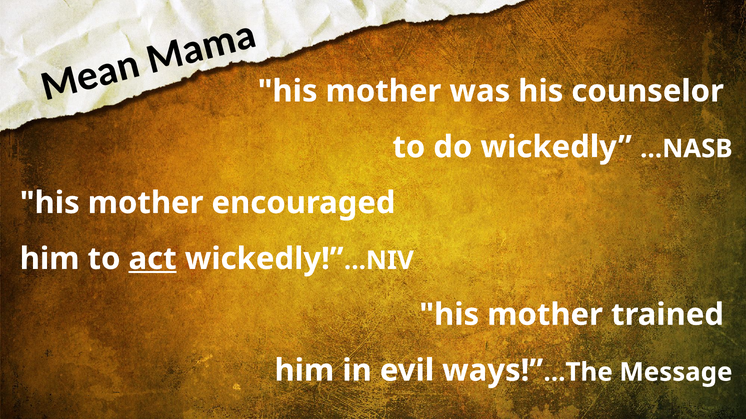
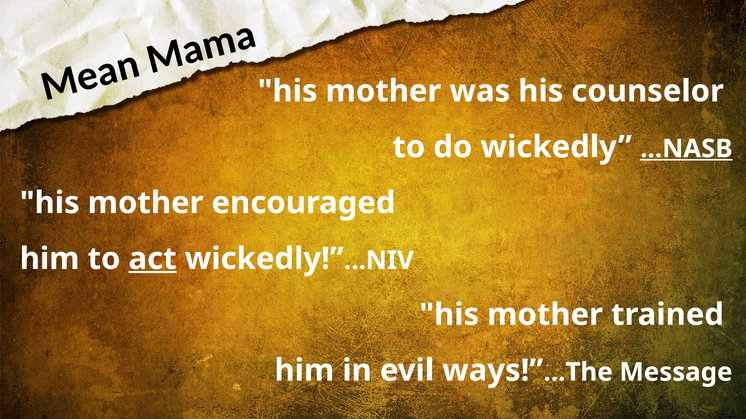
…NASB underline: none -> present
